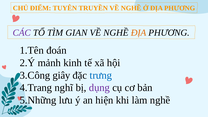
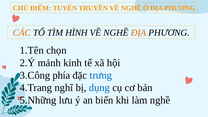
CÁC colour: purple -> orange
GIAN: GIAN -> HÌNH
đoán: đoán -> chọn
giây: giây -> phía
dụng colour: purple -> blue
hiện: hiện -> biến
